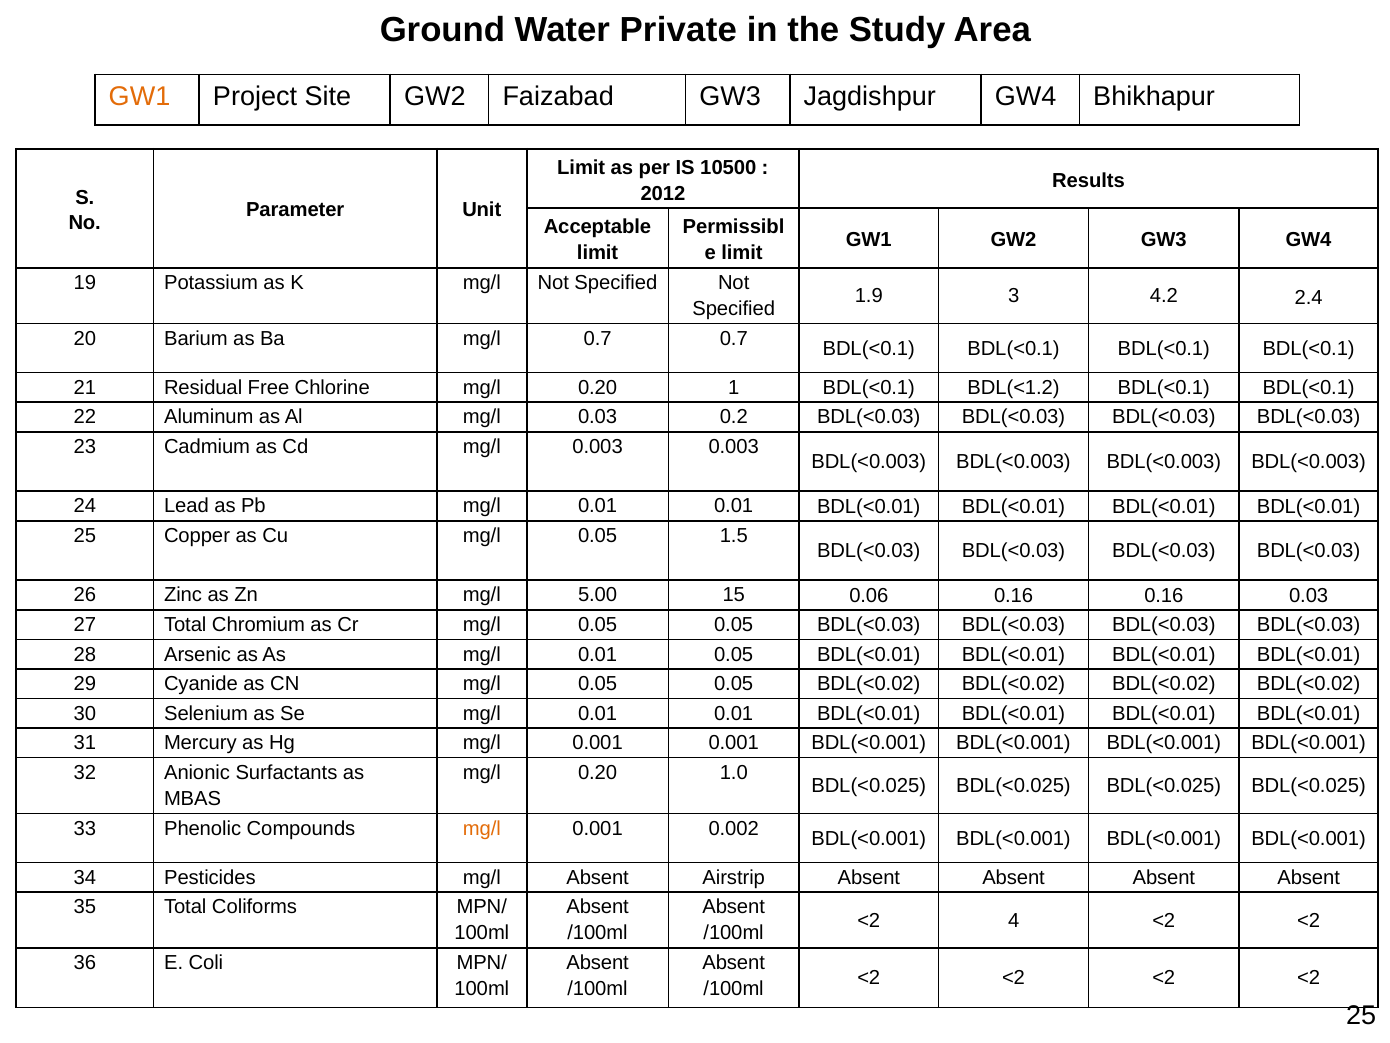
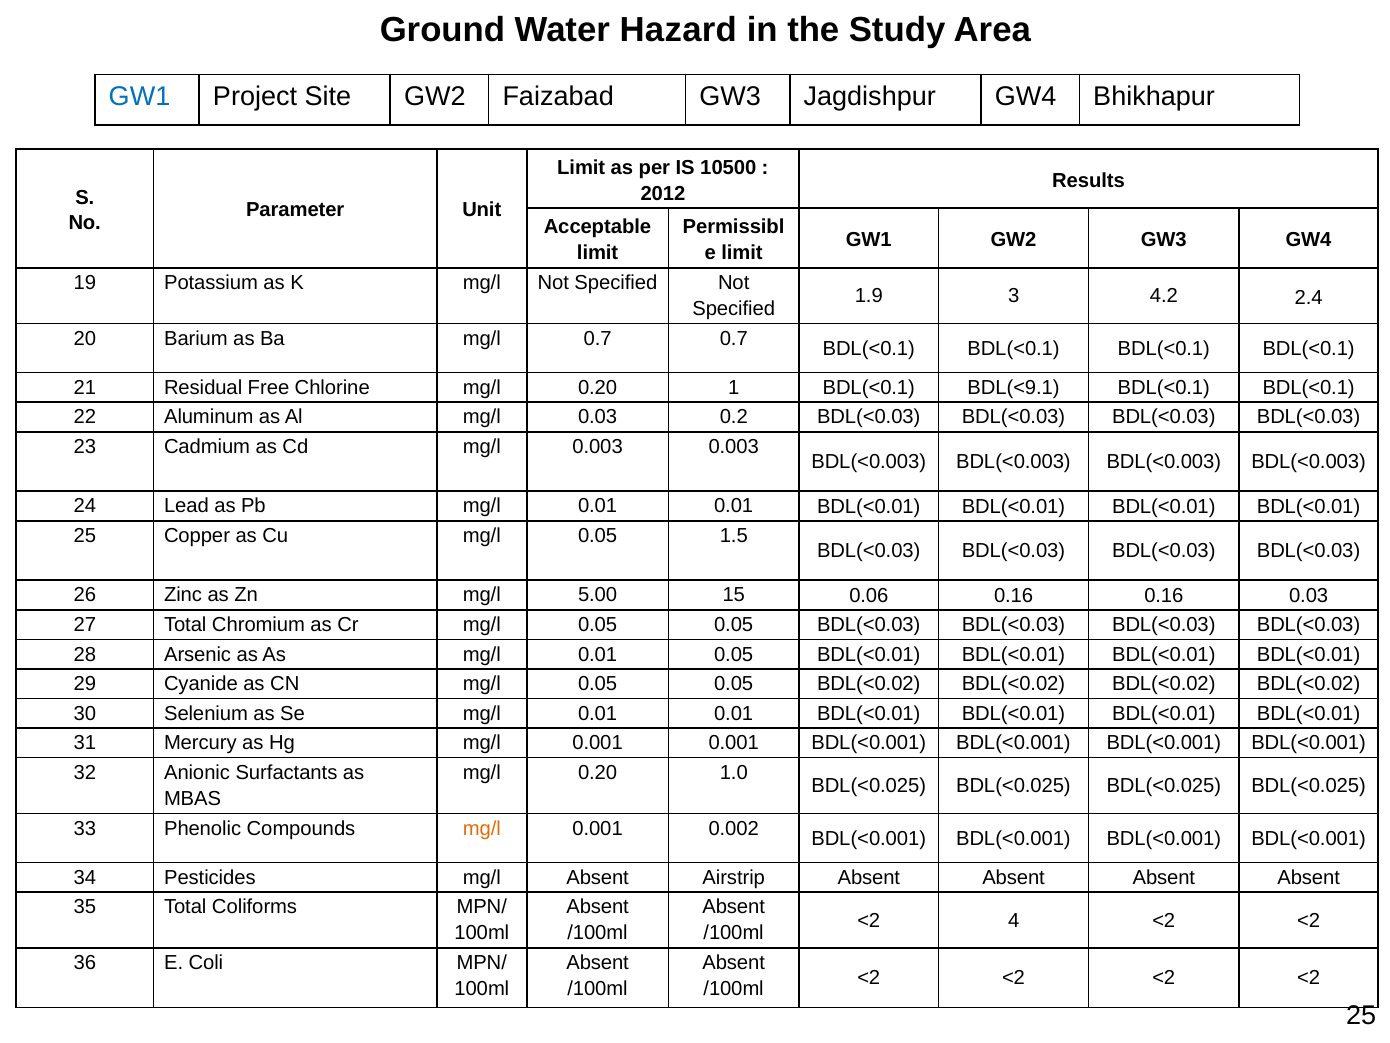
Private: Private -> Hazard
GW1 at (140, 97) colour: orange -> blue
BDL(<1.2: BDL(<1.2 -> BDL(<9.1
